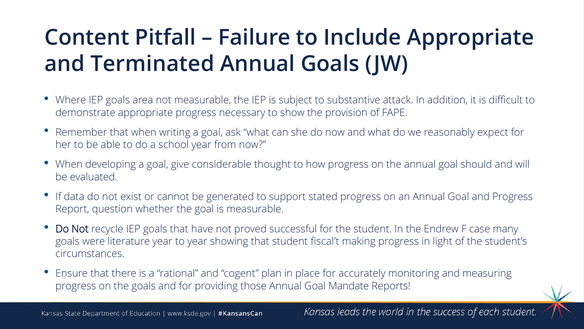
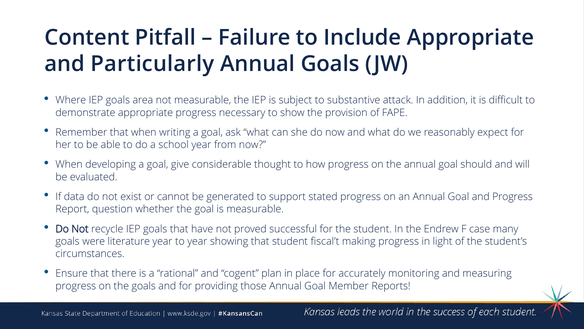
Terminated: Terminated -> Particularly
Mandate: Mandate -> Member
